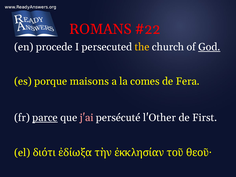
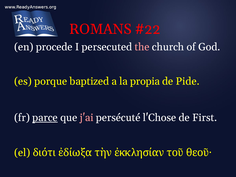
the colour: yellow -> pink
God underline: present -> none
maisons: maisons -> baptized
comes: comes -> propia
Fera: Fera -> Pide
l'Other: l'Other -> l'Chose
